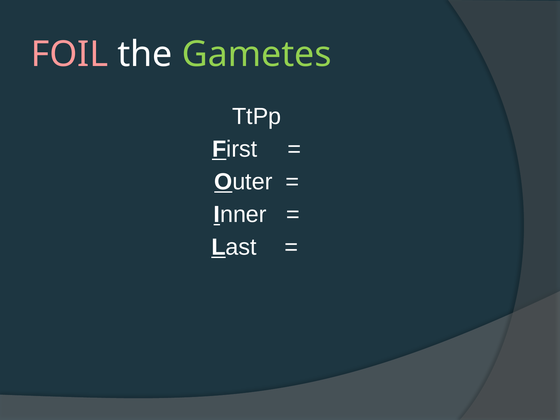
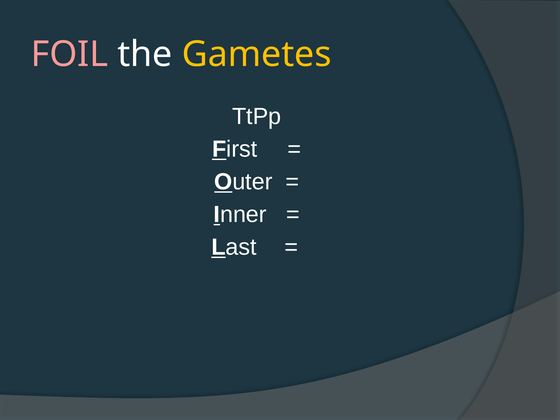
Gametes colour: light green -> yellow
